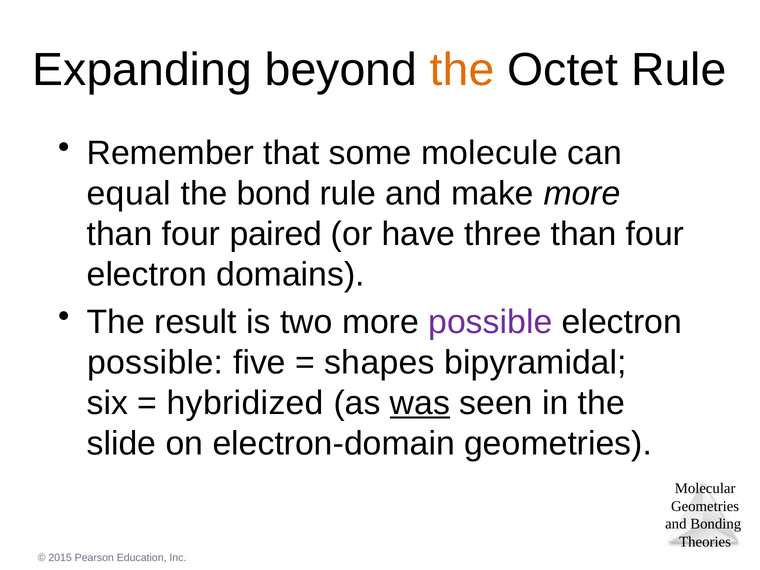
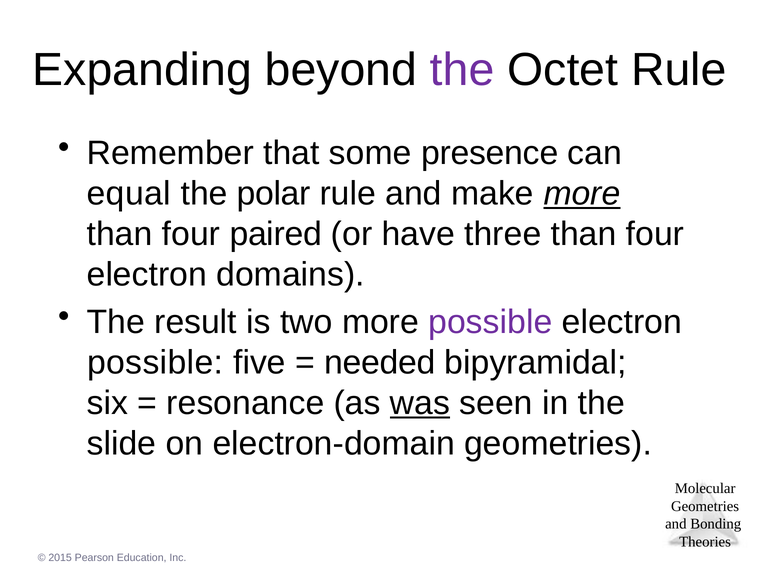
the at (462, 70) colour: orange -> purple
molecule: molecule -> presence
bond: bond -> polar
more at (582, 194) underline: none -> present
shapes: shapes -> needed
hybridized: hybridized -> resonance
